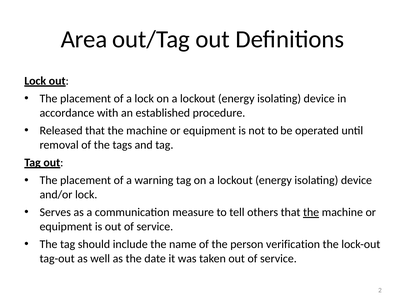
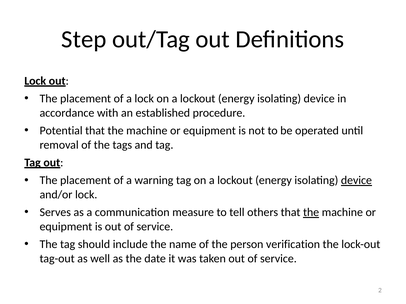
Area: Area -> Step
Released: Released -> Potential
device at (356, 181) underline: none -> present
